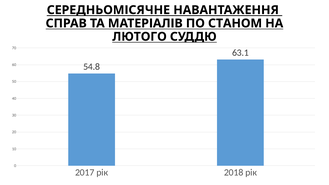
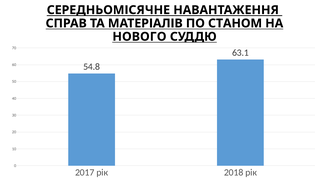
ЛЮТОГО: ЛЮТОГО -> НОВОГО
